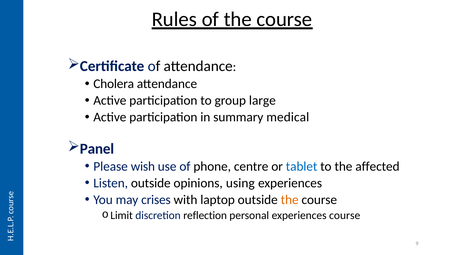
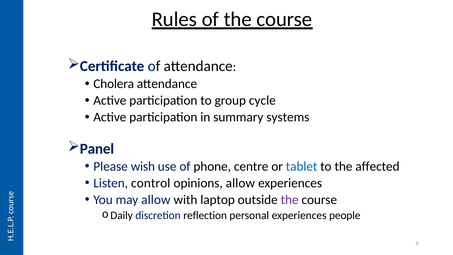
large: large -> cycle
medical: medical -> systems
Listen outside: outside -> control
opinions using: using -> allow
may crises: crises -> allow
the at (290, 200) colour: orange -> purple
Limit: Limit -> Daily
experiences course: course -> people
